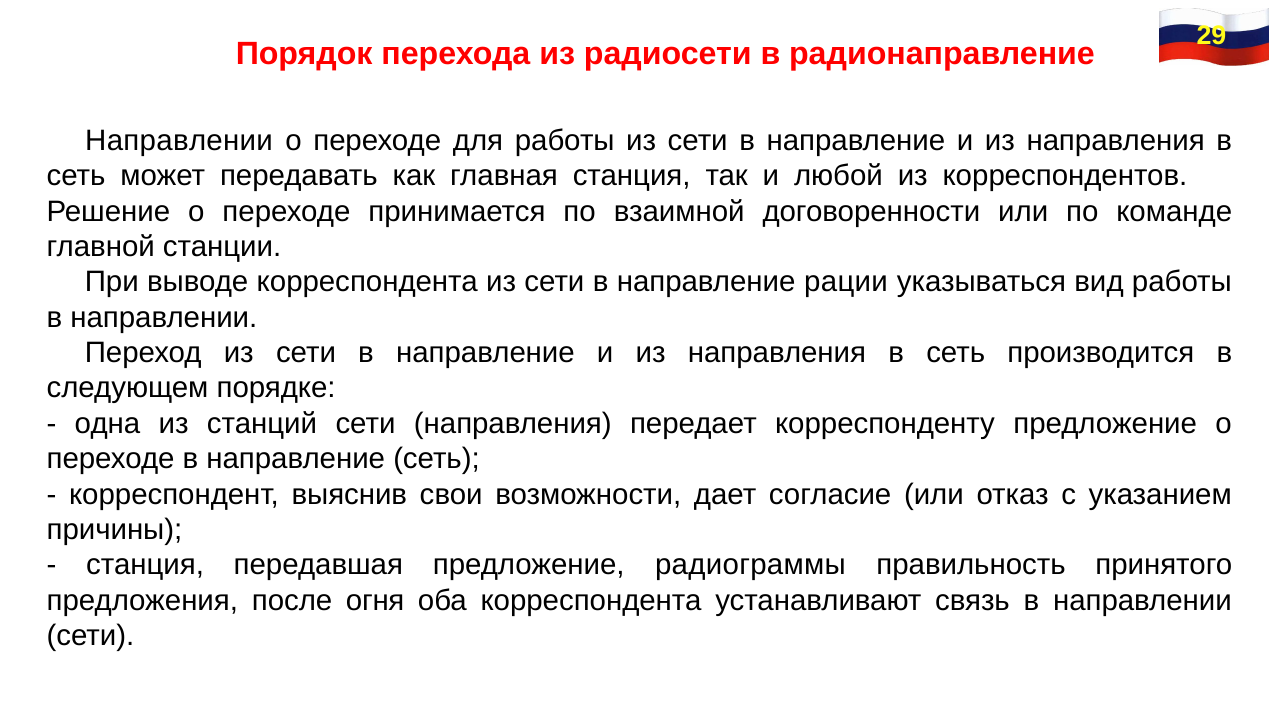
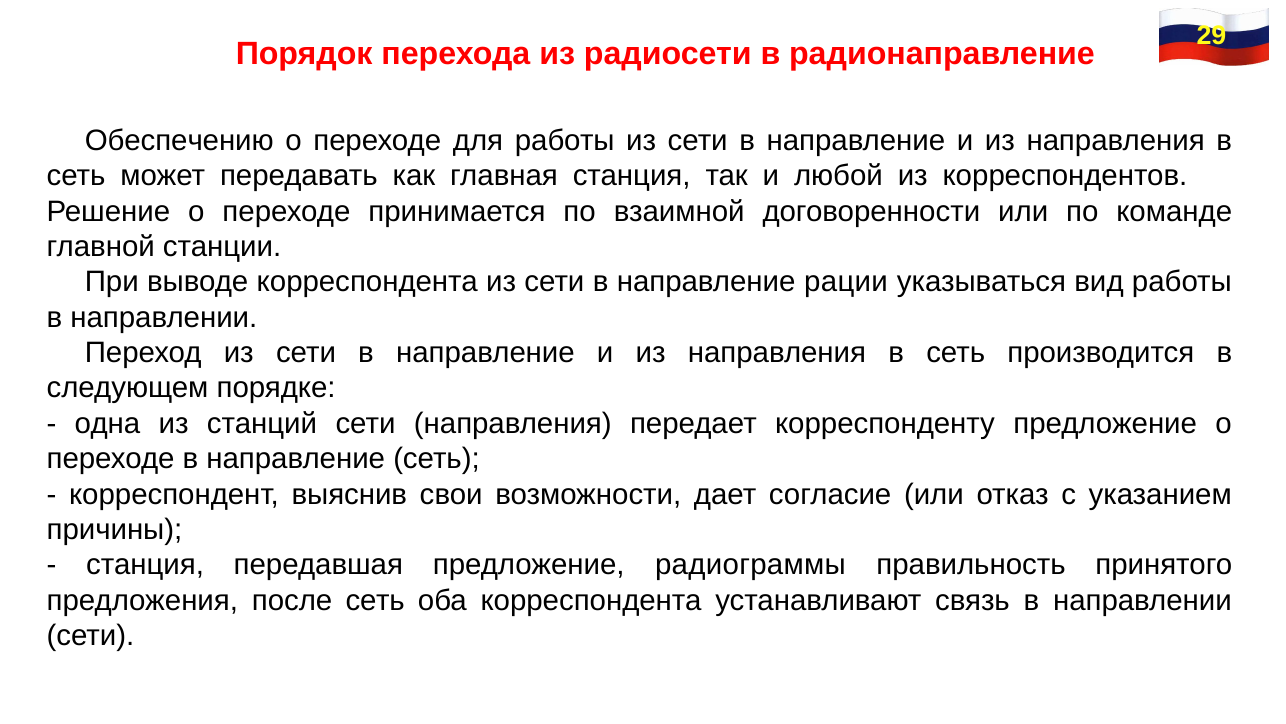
Направлении at (179, 140): Направлении -> Обеспечению
после огня: огня -> сеть
